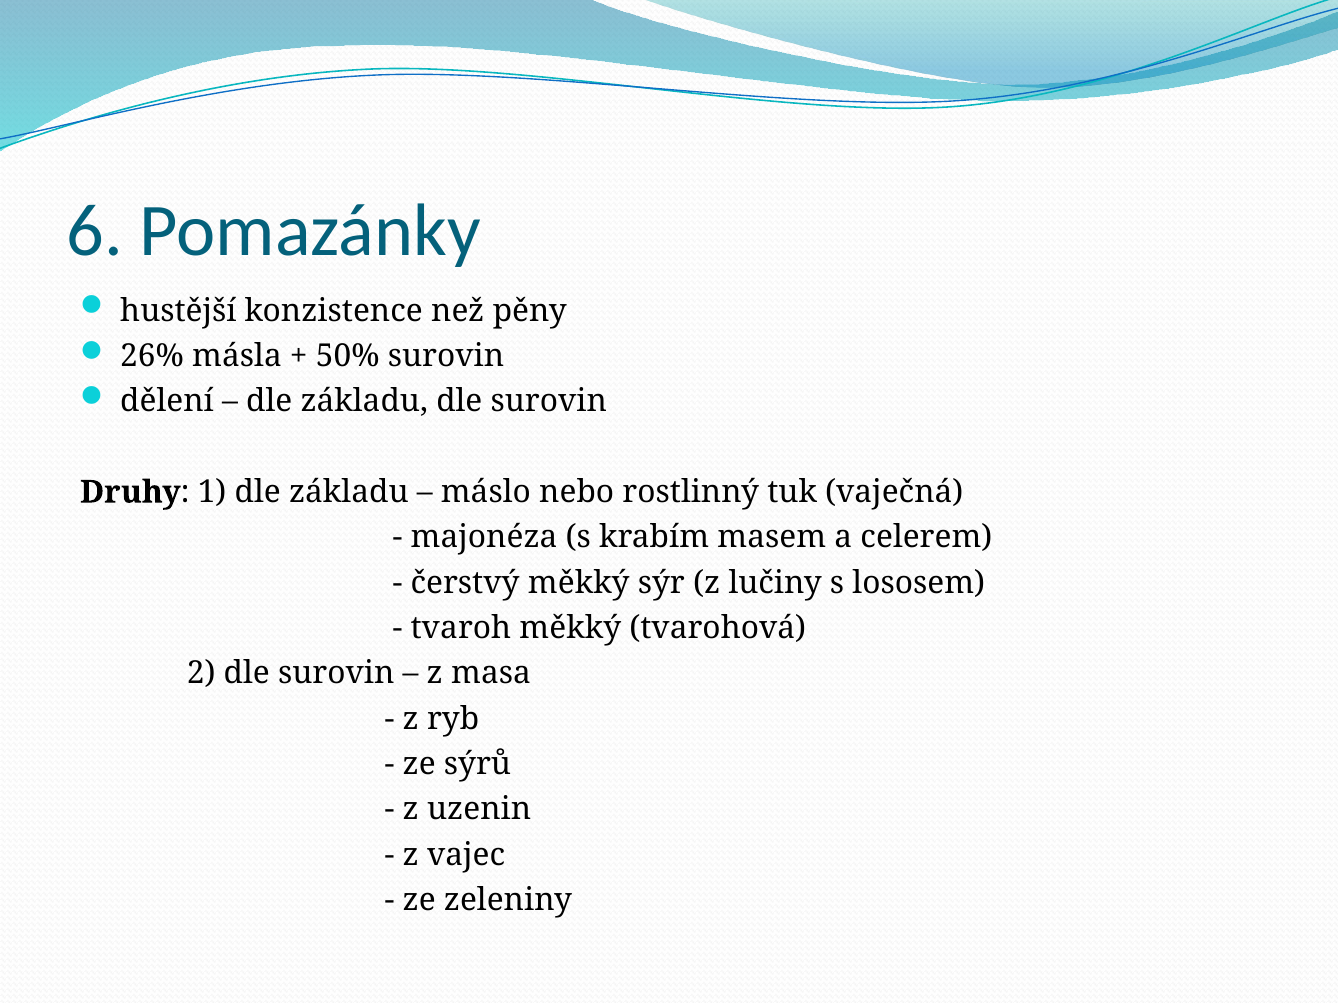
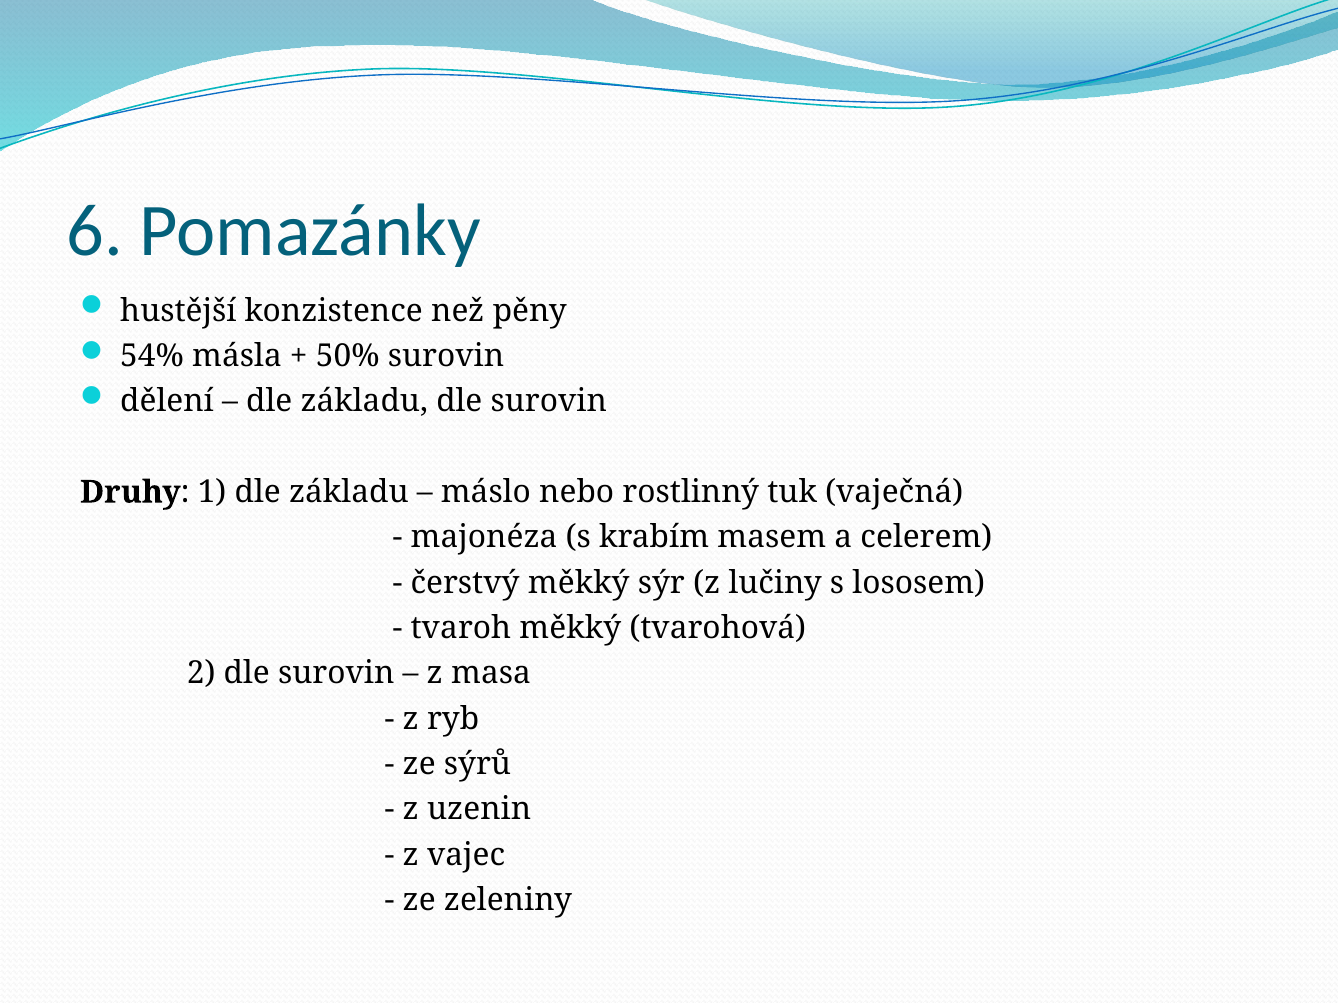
26%: 26% -> 54%
